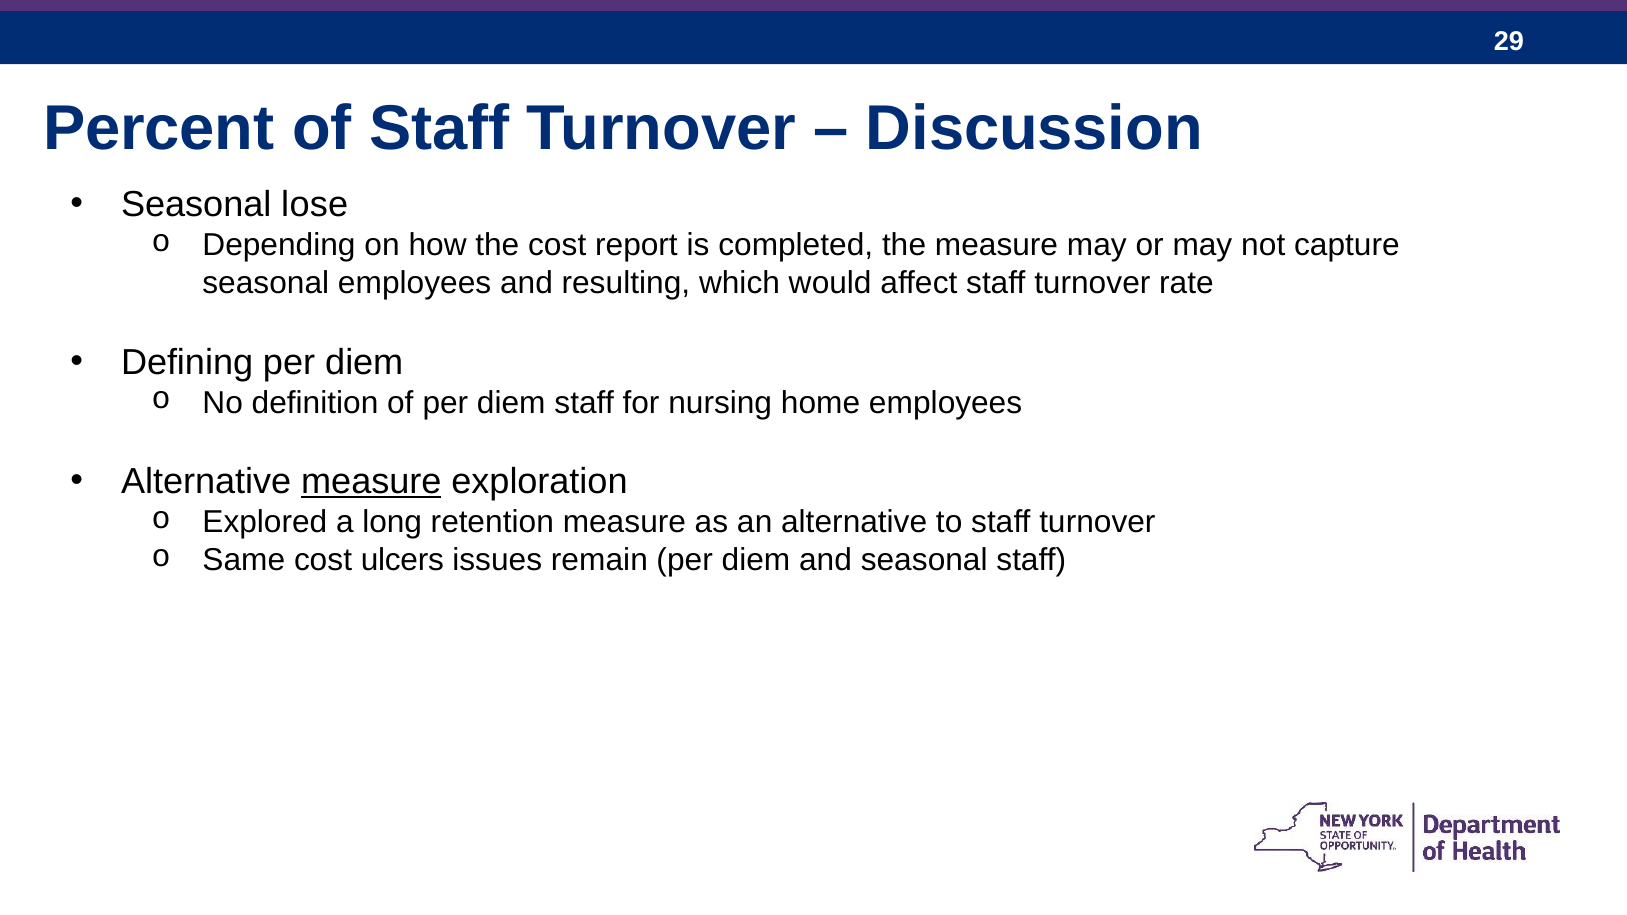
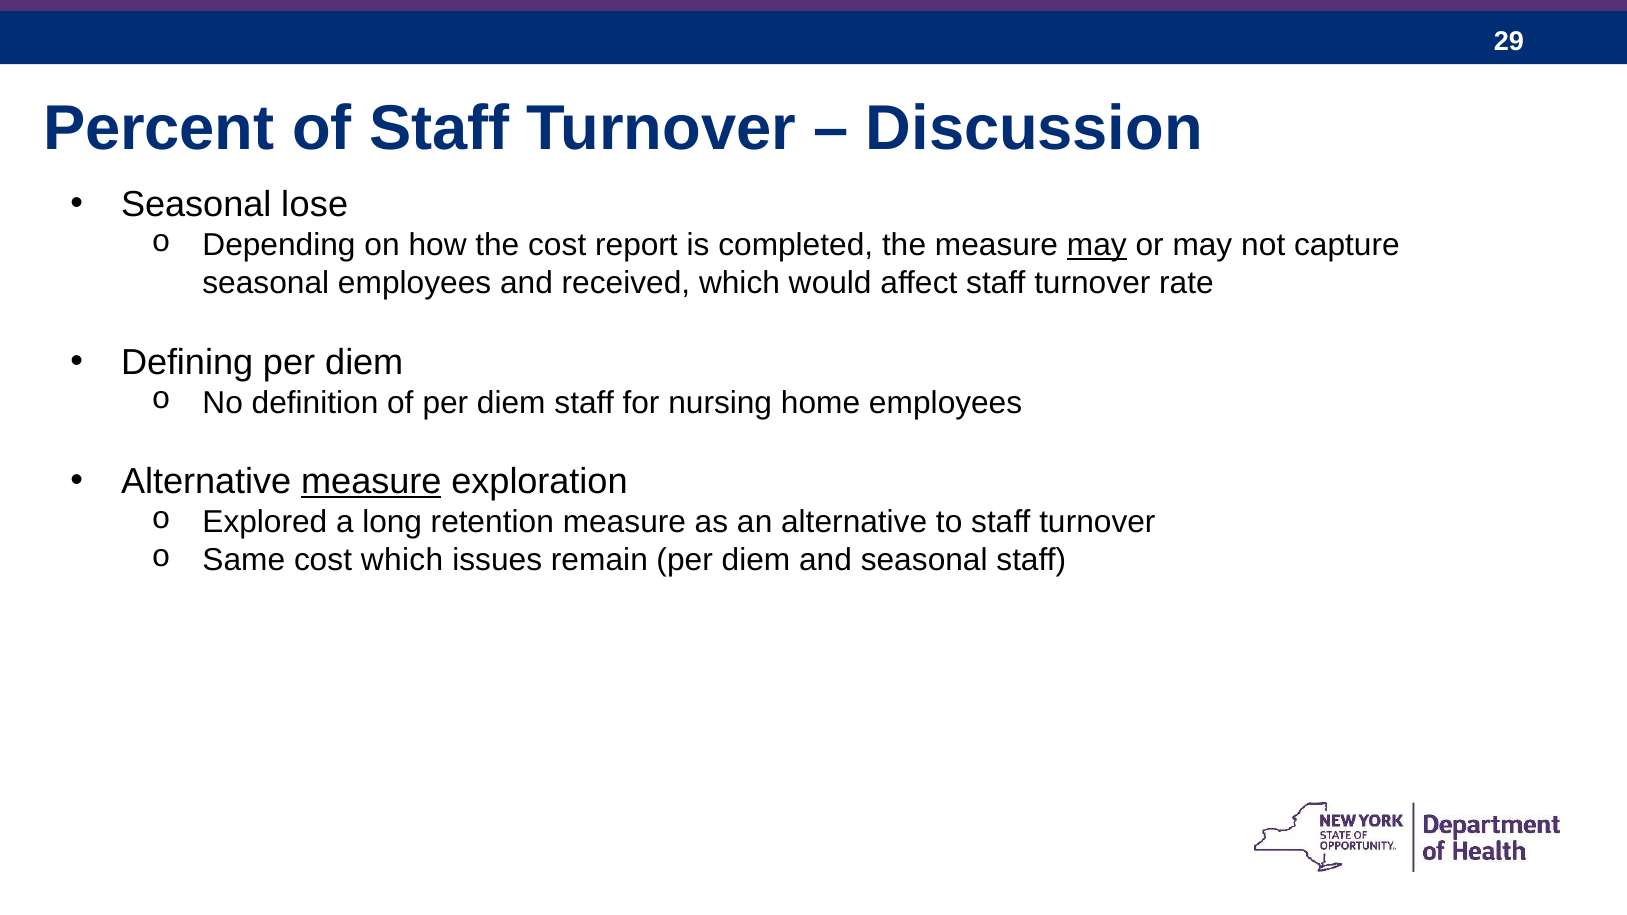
may at (1097, 245) underline: none -> present
resulting: resulting -> received
cost ulcers: ulcers -> which
